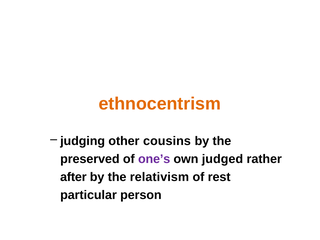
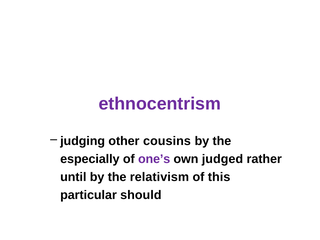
ethnocentrism colour: orange -> purple
preserved: preserved -> especially
after: after -> until
rest: rest -> this
person: person -> should
